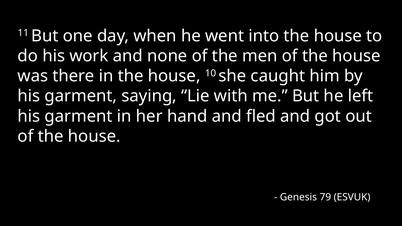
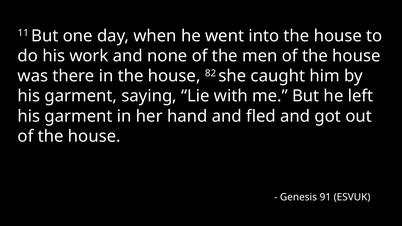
10: 10 -> 82
79: 79 -> 91
